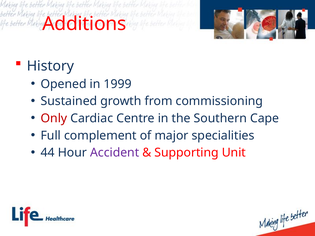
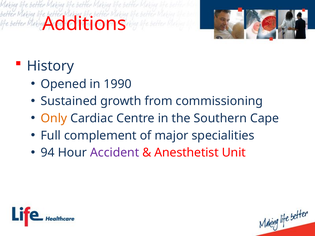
1999: 1999 -> 1990
Only colour: red -> orange
44: 44 -> 94
Supporting: Supporting -> Anesthetist
